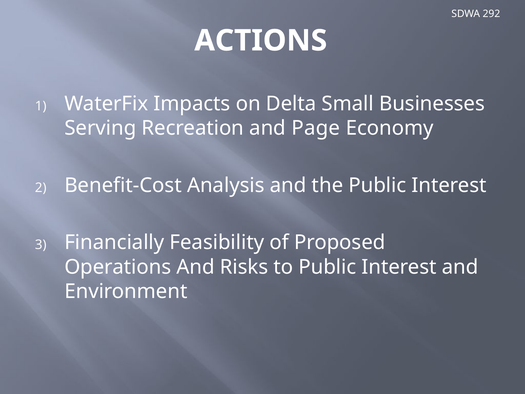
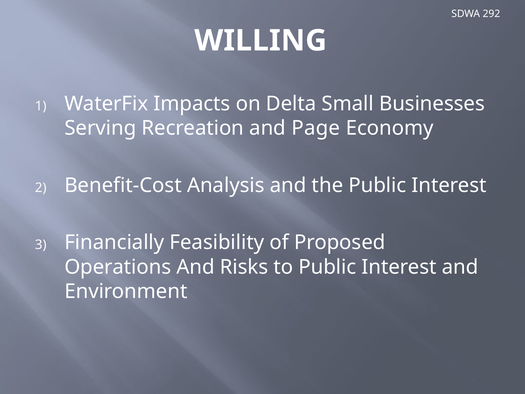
ACTIONS: ACTIONS -> WILLING
